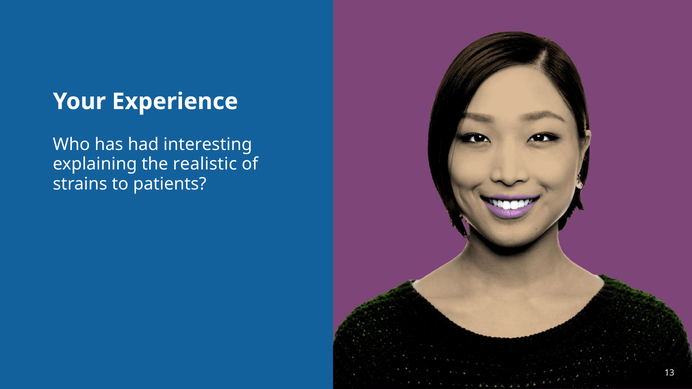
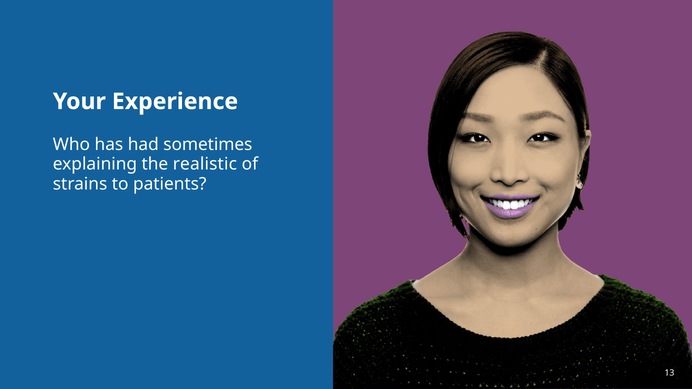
interesting: interesting -> sometimes
